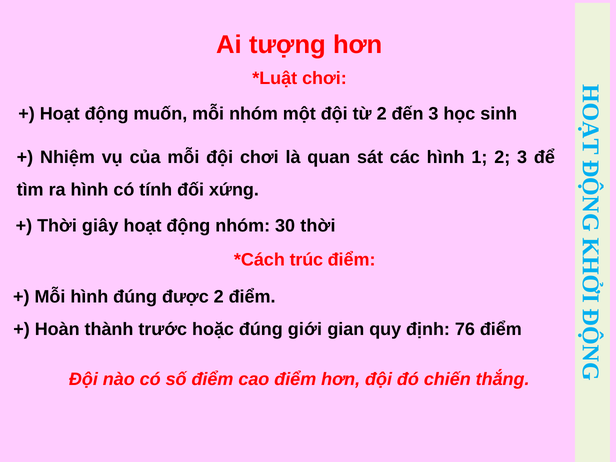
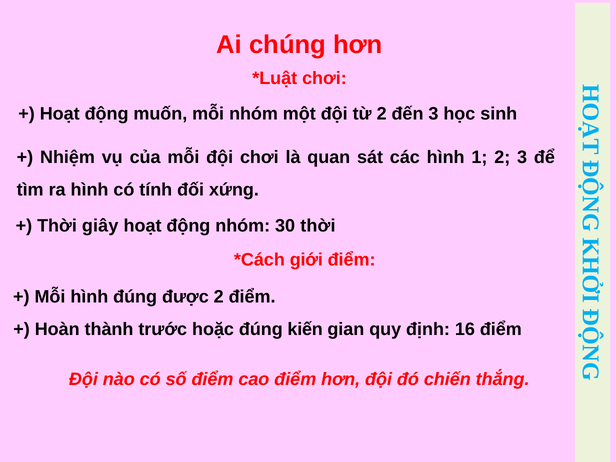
tượng: tượng -> chúng
trúc: trúc -> giới
giới: giới -> kiến
76: 76 -> 16
